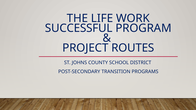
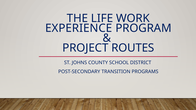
SUCCESSFUL: SUCCESSFUL -> EXPERIENCE
